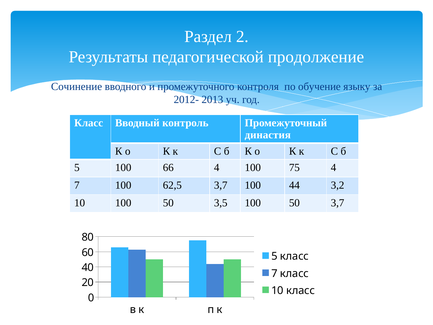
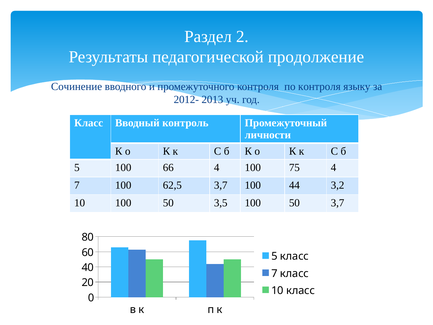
по обучение: обучение -> контроля
династия: династия -> личности
